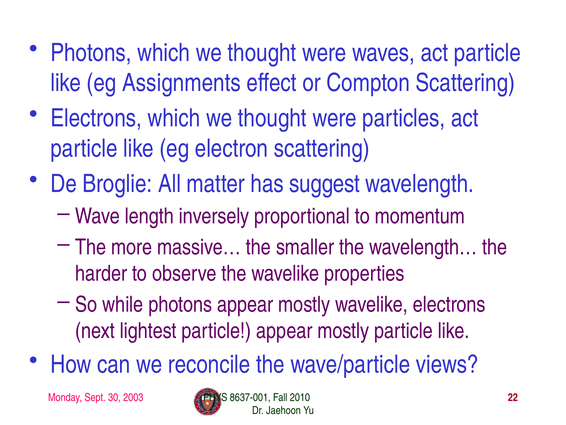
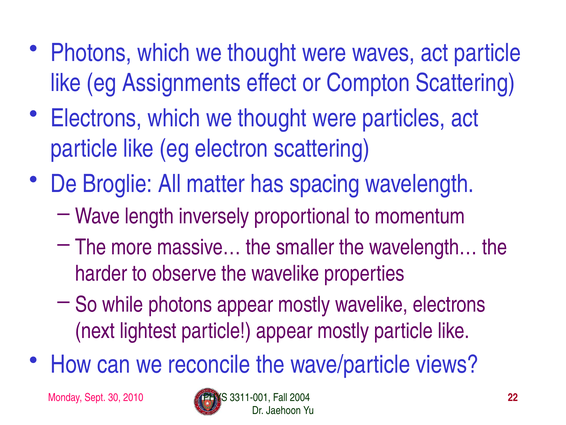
suggest: suggest -> spacing
2003: 2003 -> 2010
8637-001: 8637-001 -> 3311-001
2010: 2010 -> 2004
